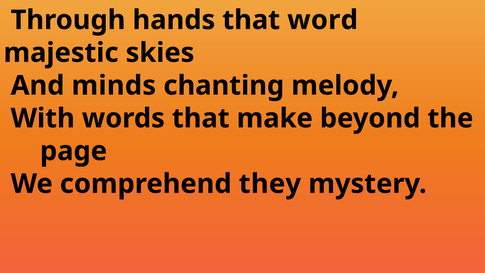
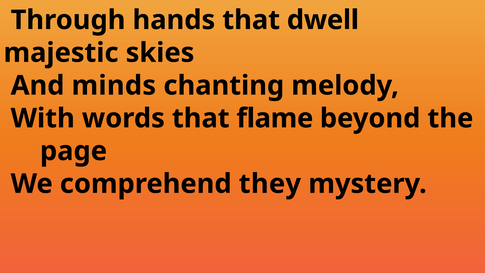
word: word -> dwell
make: make -> flame
